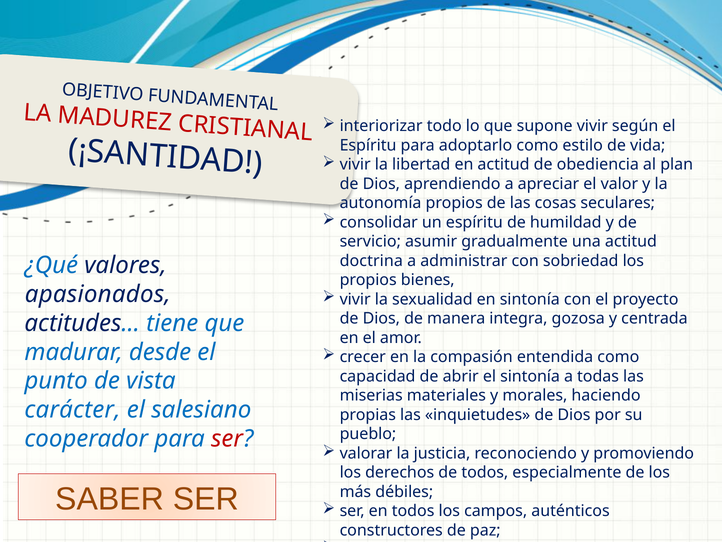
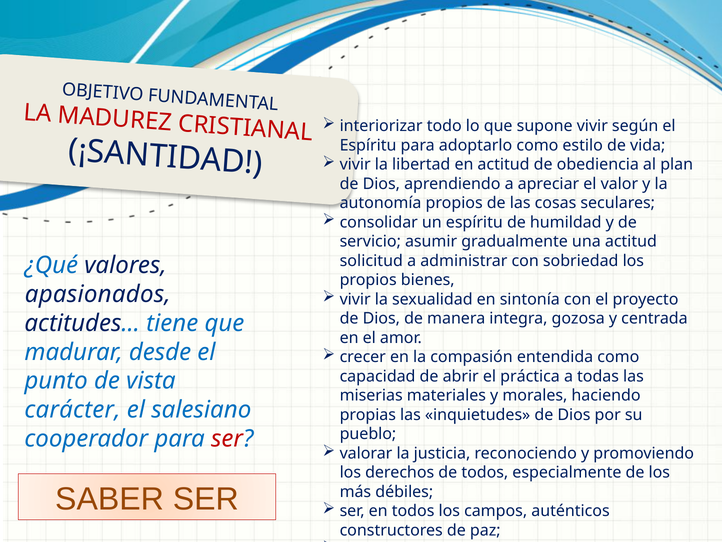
doctrina: doctrina -> solicitud
el sintonía: sintonía -> práctica
